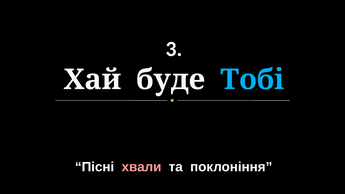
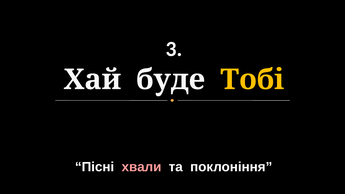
Тобі colour: light blue -> yellow
